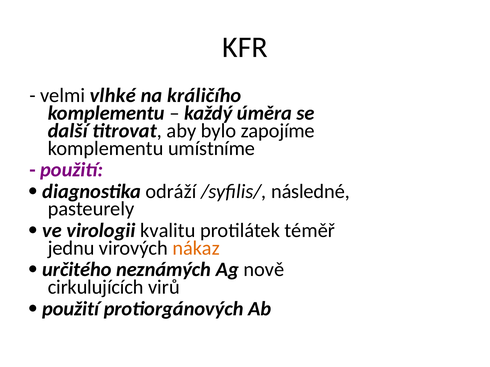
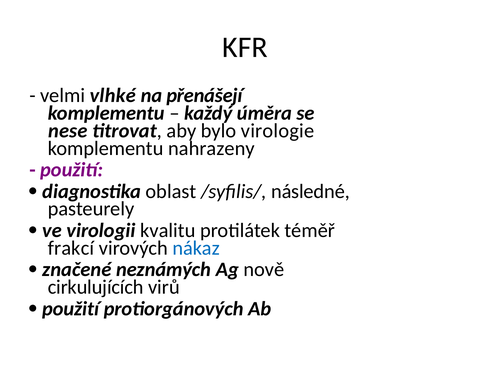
králičího: králičího -> přenášejí
další: další -> nese
zapojíme: zapojíme -> virologie
umístníme: umístníme -> nahrazeny
odráží: odráží -> oblast
jednu: jednu -> frakcí
nákaz colour: orange -> blue
určitého: určitého -> značené
